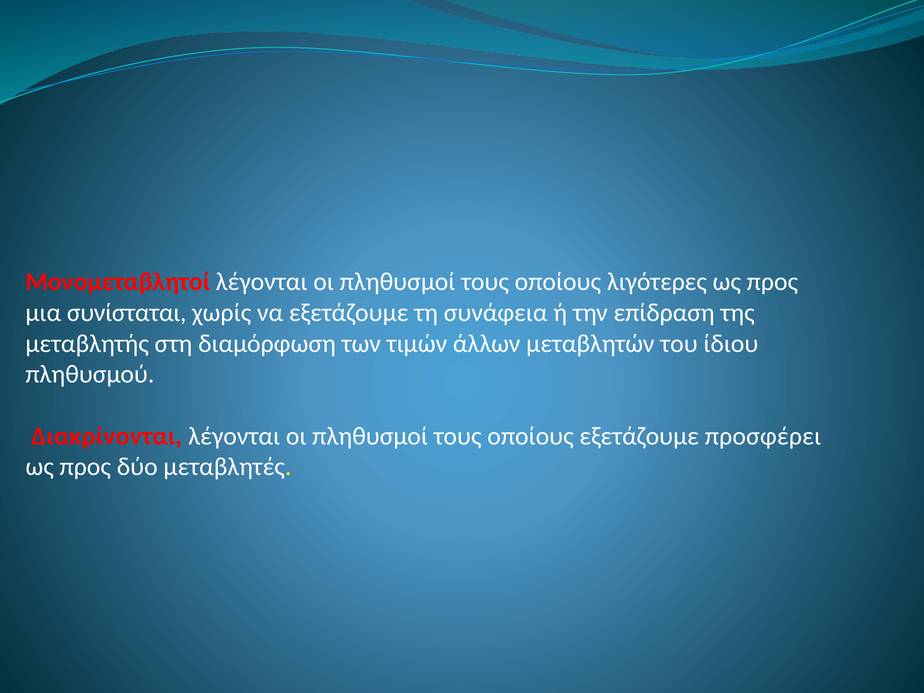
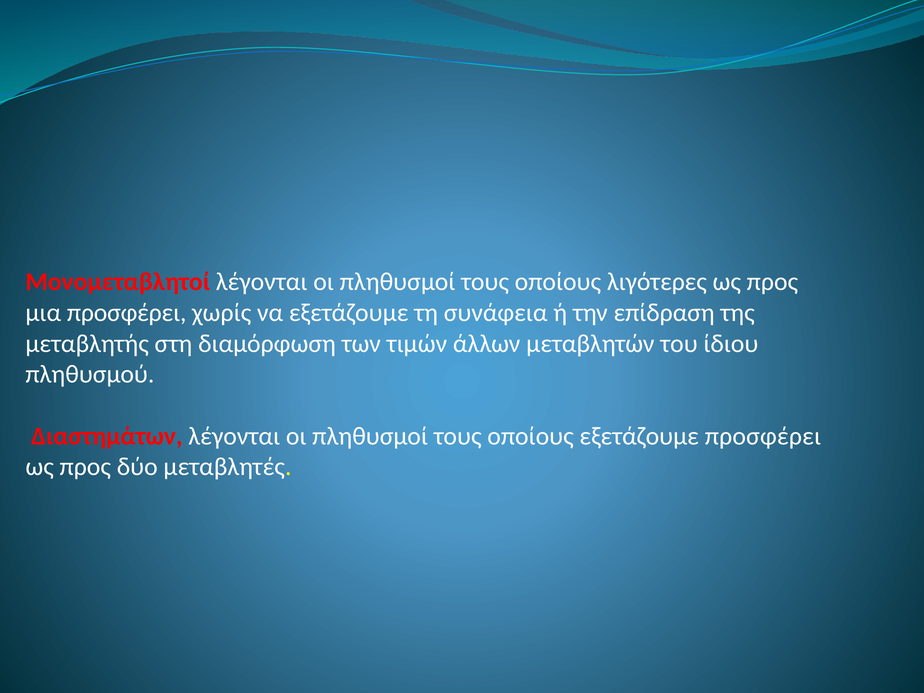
μια συνίσταται: συνίσταται -> προσφέρει
Διακρίνονται: Διακρίνονται -> Διαστημάτων
